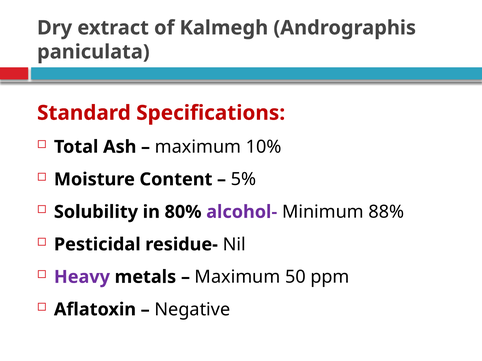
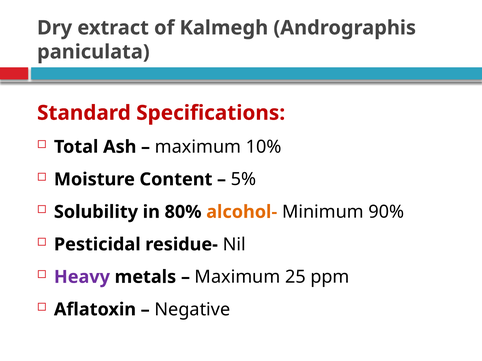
alcohol- colour: purple -> orange
88%: 88% -> 90%
50: 50 -> 25
